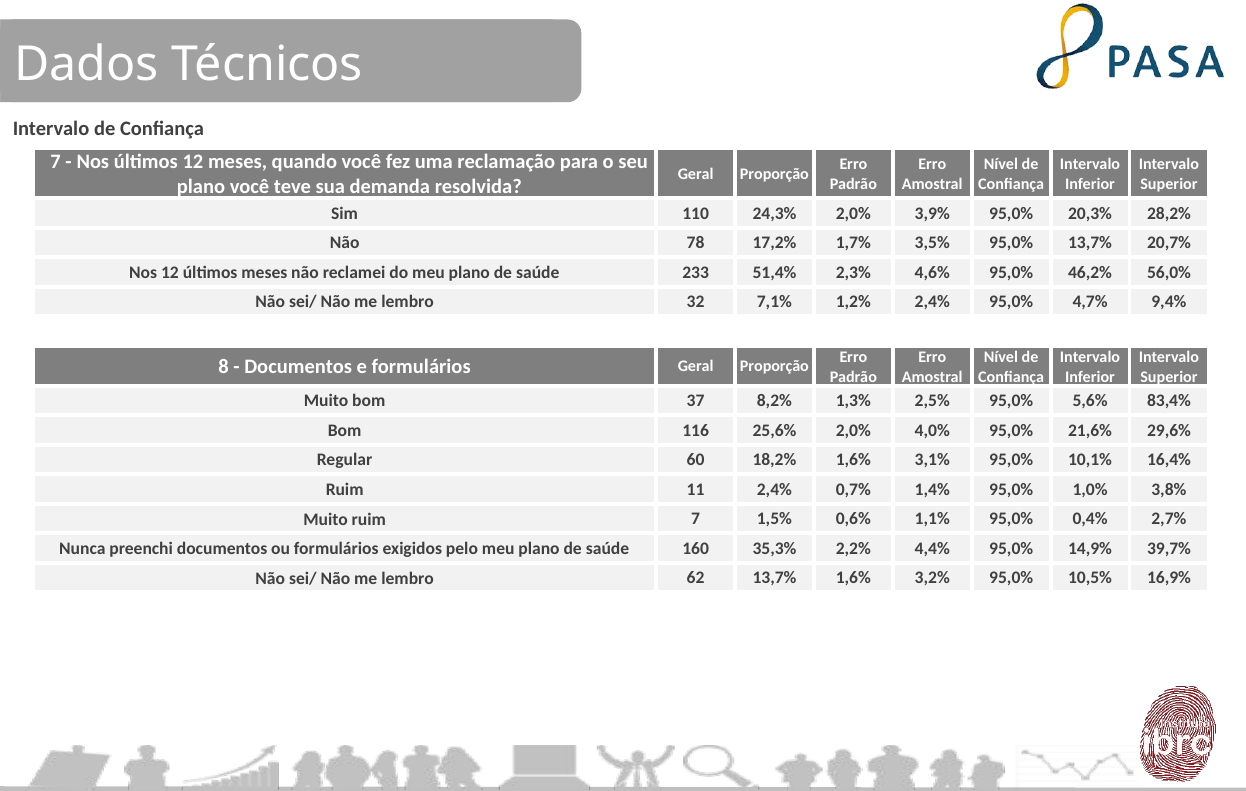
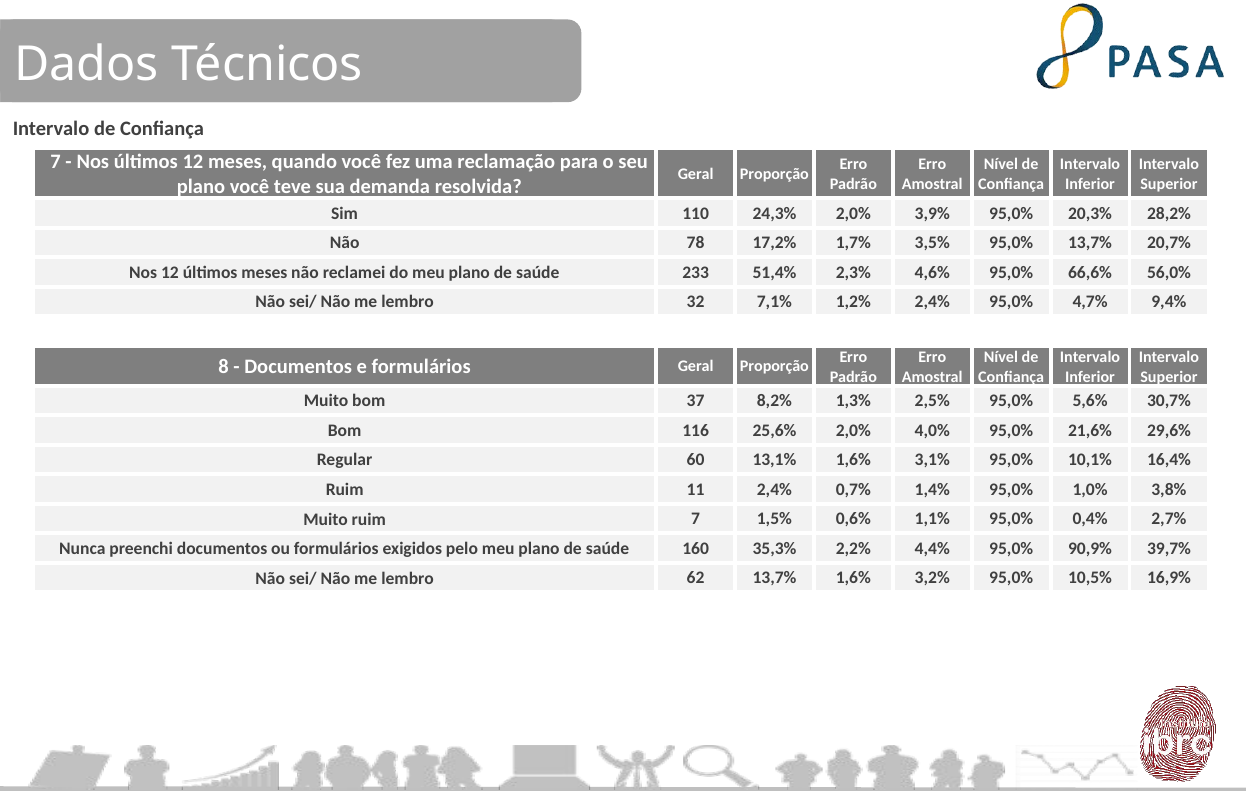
46,2%: 46,2% -> 66,6%
83,4%: 83,4% -> 30,7%
18,2%: 18,2% -> 13,1%
14,9%: 14,9% -> 90,9%
